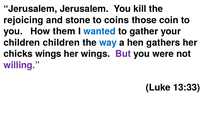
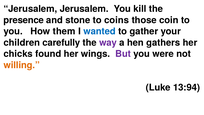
rejoicing: rejoicing -> presence
children children: children -> carefully
way colour: blue -> purple
chicks wings: wings -> found
willing colour: purple -> orange
13:33: 13:33 -> 13:94
